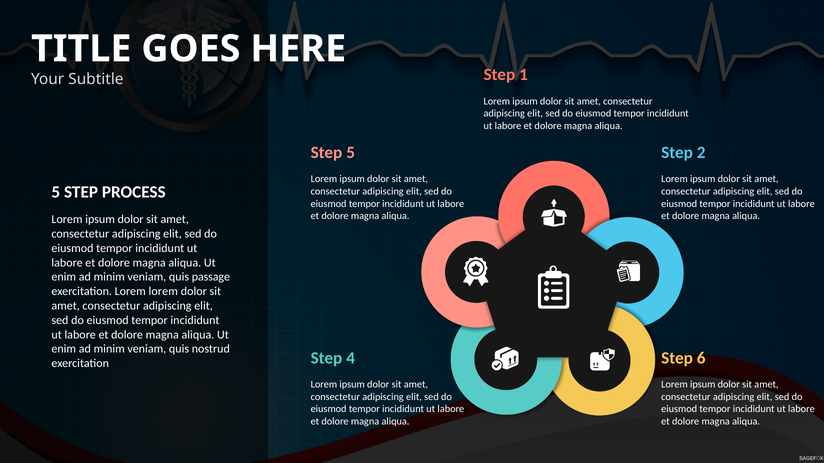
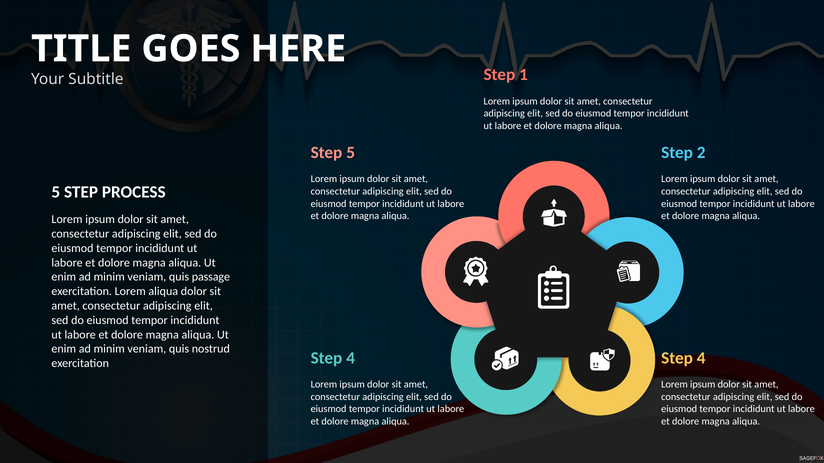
Lorem lorem: lorem -> aliqua
6 at (701, 358): 6 -> 4
